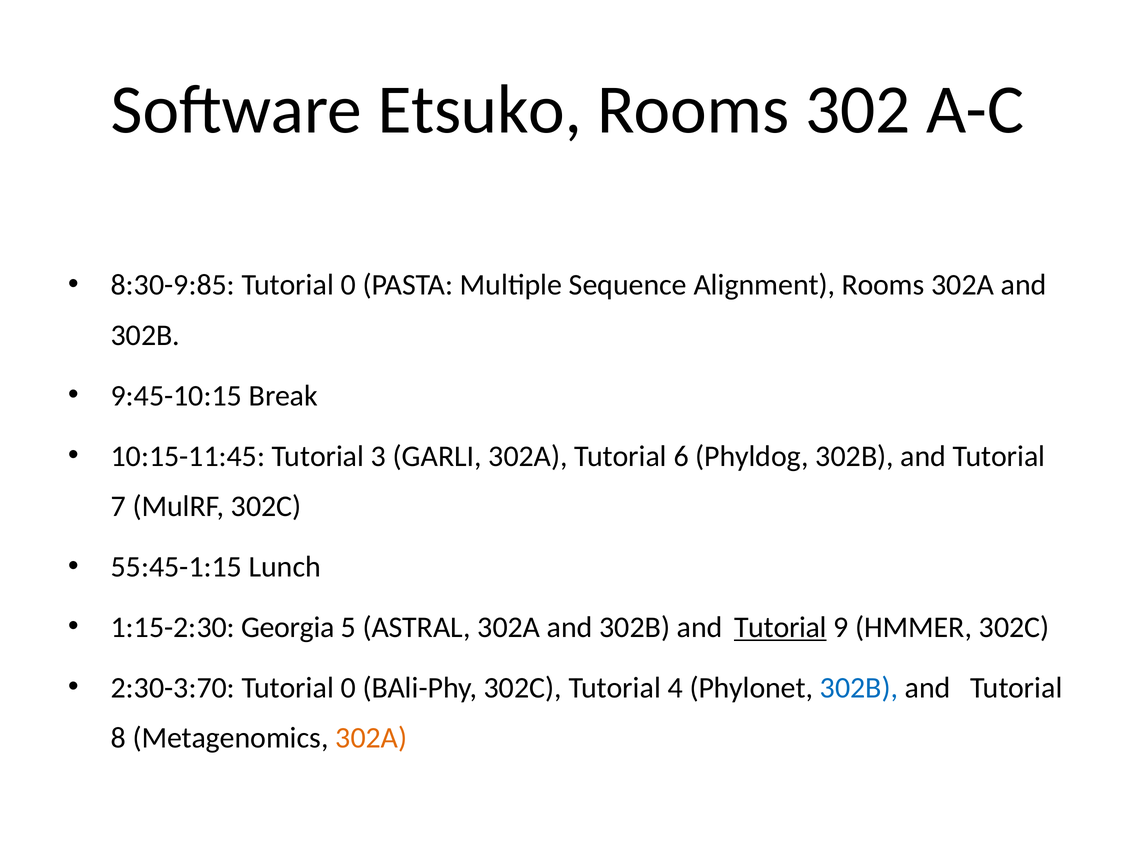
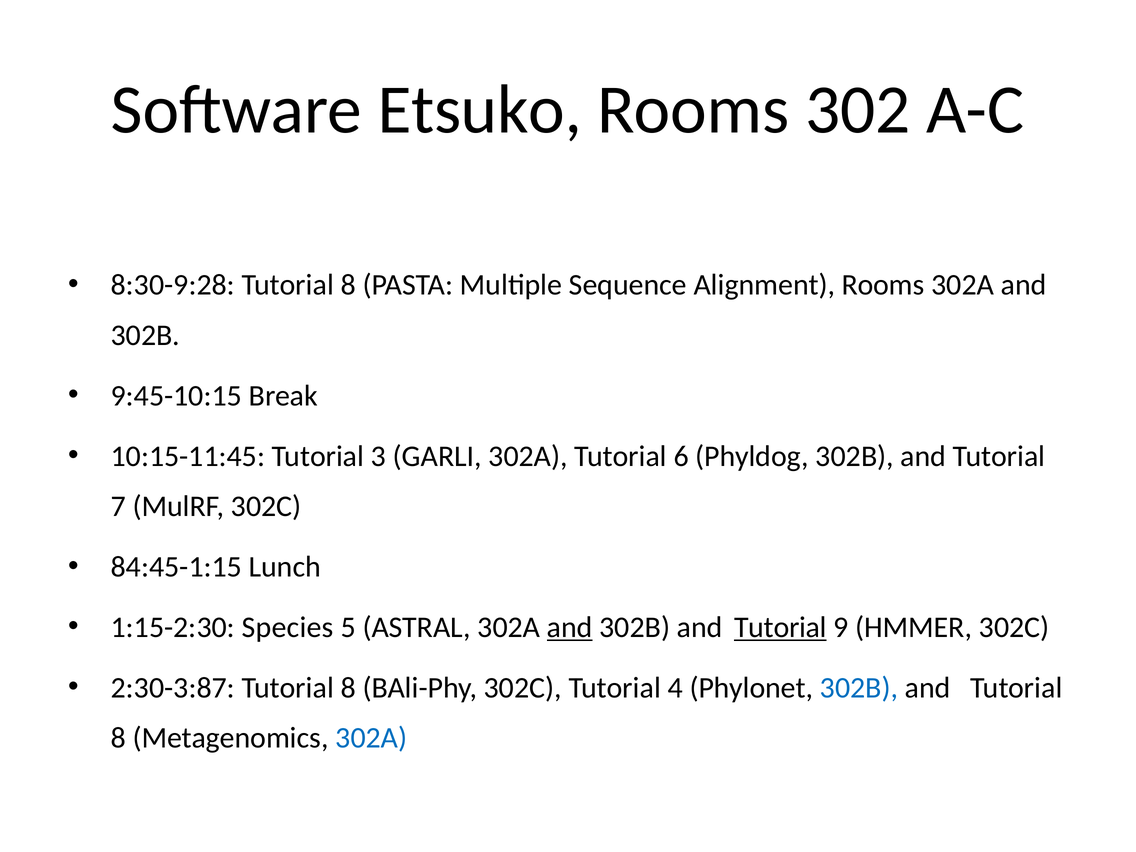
8:30-9:85: 8:30-9:85 -> 8:30-9:28
0 at (348, 285): 0 -> 8
55:45-1:15: 55:45-1:15 -> 84:45-1:15
Georgia: Georgia -> Species
and at (570, 627) underline: none -> present
2:30-3:70: 2:30-3:70 -> 2:30-3:87
0 at (348, 688): 0 -> 8
302A at (371, 738) colour: orange -> blue
